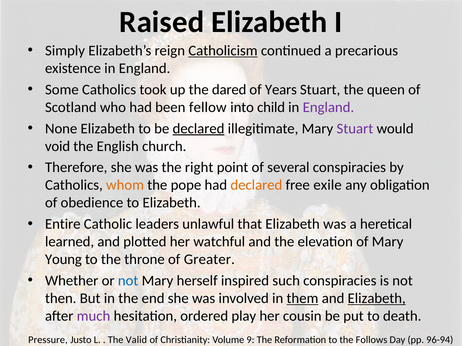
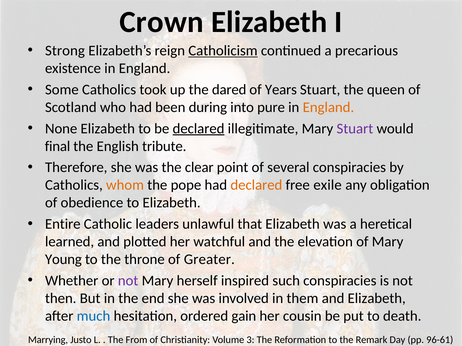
Raised: Raised -> Crown
Simply: Simply -> Strong
fellow: fellow -> during
child: child -> pure
England at (328, 107) colour: purple -> orange
void: void -> final
church: church -> tribute
right: right -> clear
not at (128, 281) colour: blue -> purple
them underline: present -> none
Elizabeth at (377, 299) underline: present -> none
much colour: purple -> blue
play: play -> gain
Pressure: Pressure -> Marrying
Valid: Valid -> From
9: 9 -> 3
Follows: Follows -> Remark
96-94: 96-94 -> 96-61
